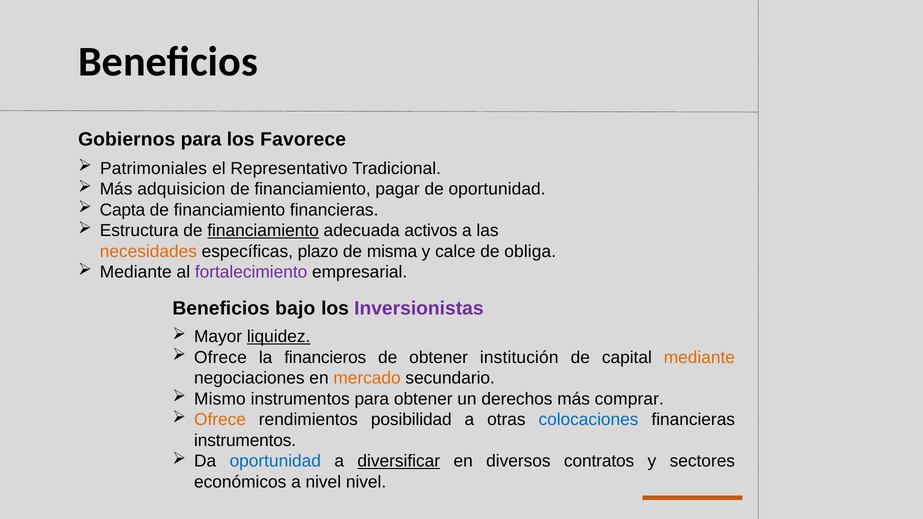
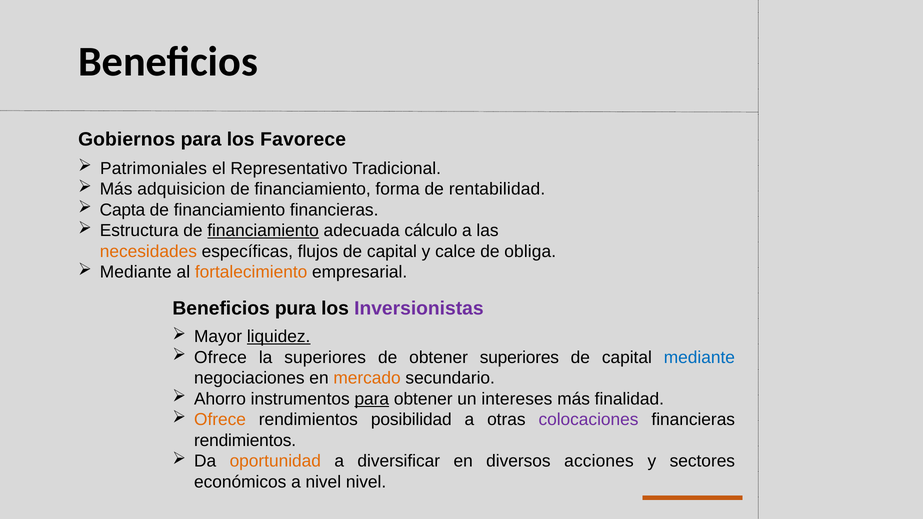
pagar: pagar -> forma
de oportunidad: oportunidad -> rentabilidad
activos: activos -> cálculo
plazo: plazo -> flujos
misma at (392, 252): misma -> capital
fortalecimiento colour: purple -> orange
bajo: bajo -> pura
la financieros: financieros -> superiores
obtener institución: institución -> superiores
mediante at (699, 358) colour: orange -> blue
Mismo: Mismo -> Ahorro
para at (372, 399) underline: none -> present
derechos: derechos -> intereses
comprar: comprar -> finalidad
colocaciones colour: blue -> purple
instrumentos at (245, 441): instrumentos -> rendimientos
oportunidad at (275, 461) colour: blue -> orange
diversificar underline: present -> none
contratos: contratos -> acciones
